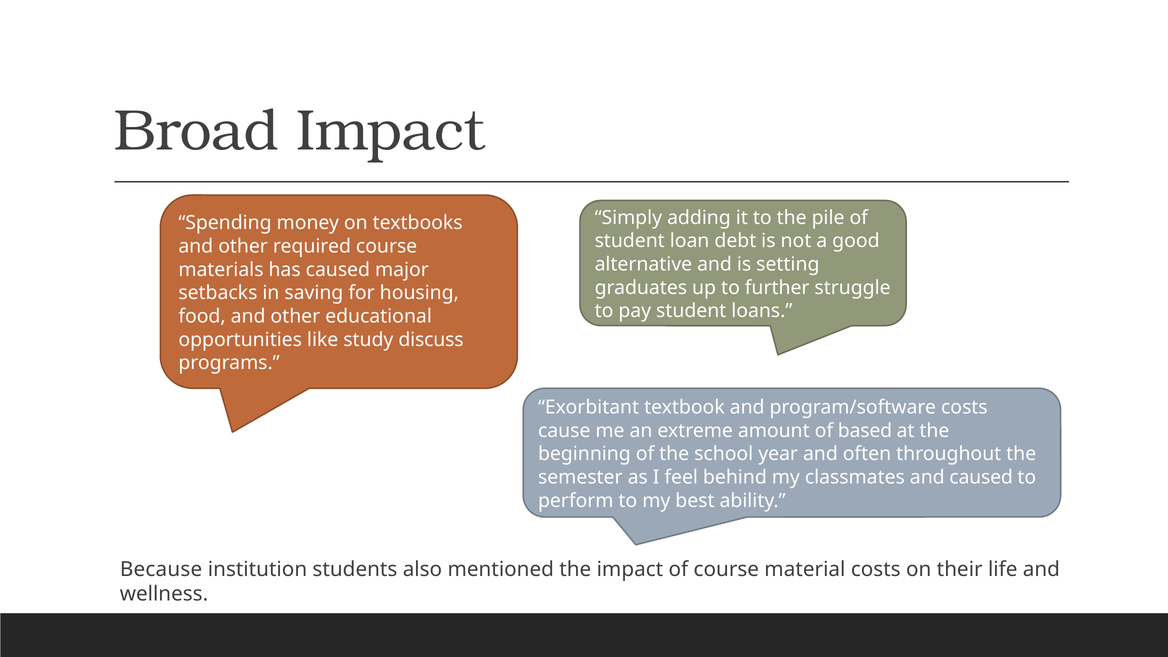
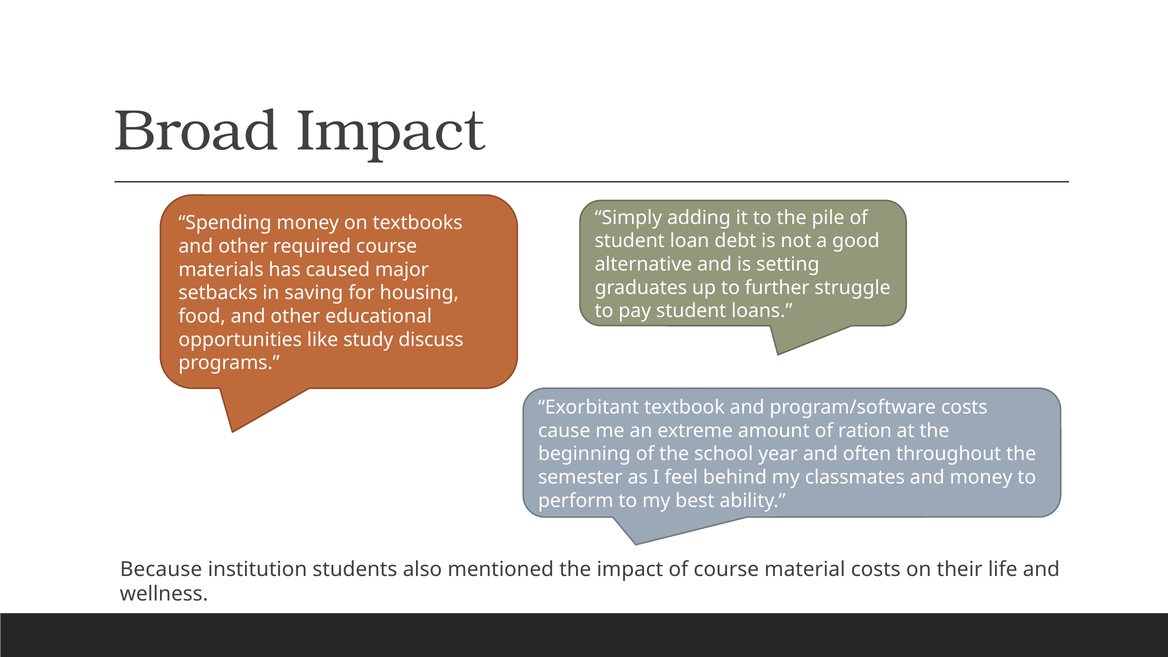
based: based -> ration
and caused: caused -> money
